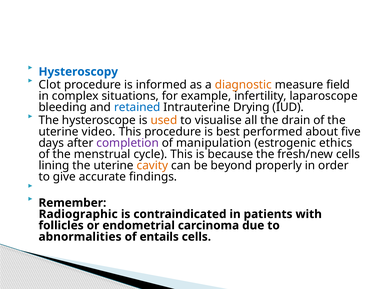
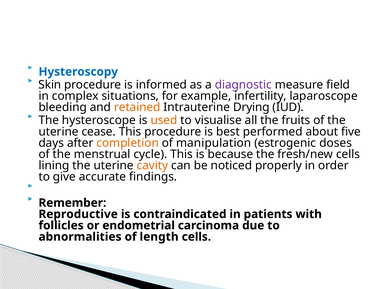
Clot: Clot -> Skin
diagnostic colour: orange -> purple
retained colour: blue -> orange
drain: drain -> fruits
video: video -> cease
completion colour: purple -> orange
ethics: ethics -> doses
beyond: beyond -> noticed
Radiographic: Radiographic -> Reproductive
entails: entails -> length
